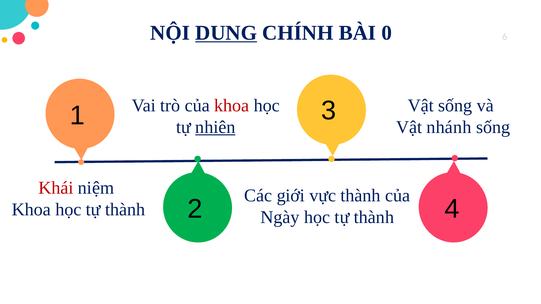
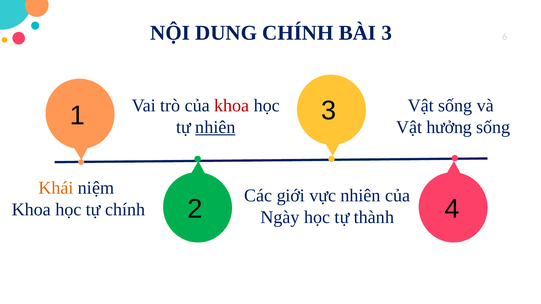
DUNG underline: present -> none
BÀI 0: 0 -> 3
nhánh: nhánh -> hưởng
Khái colour: red -> orange
vực thành: thành -> nhiên
Khoa học tự thành: thành -> chính
